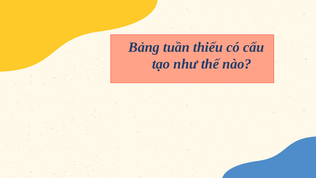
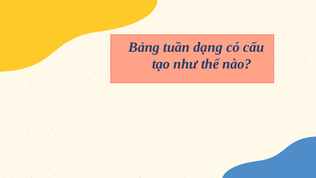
thiếu: thiếu -> dạng
